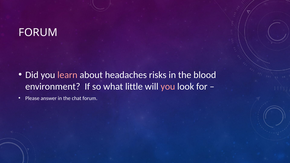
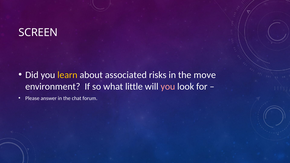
FORUM at (38, 33): FORUM -> SCREEN
learn colour: pink -> yellow
headaches: headaches -> associated
blood: blood -> move
